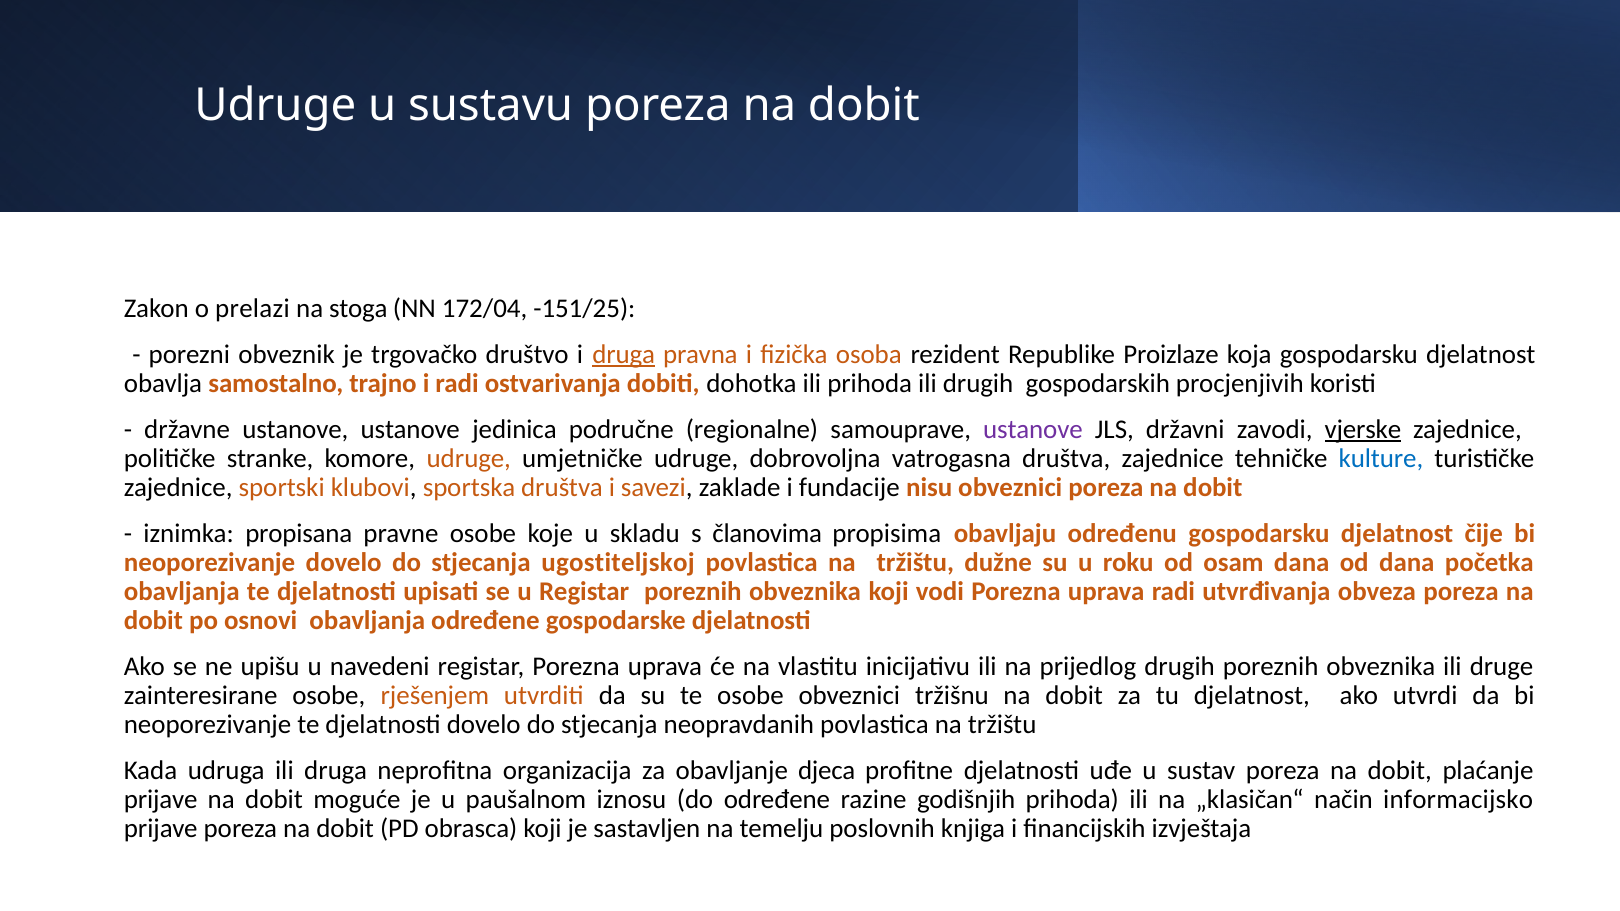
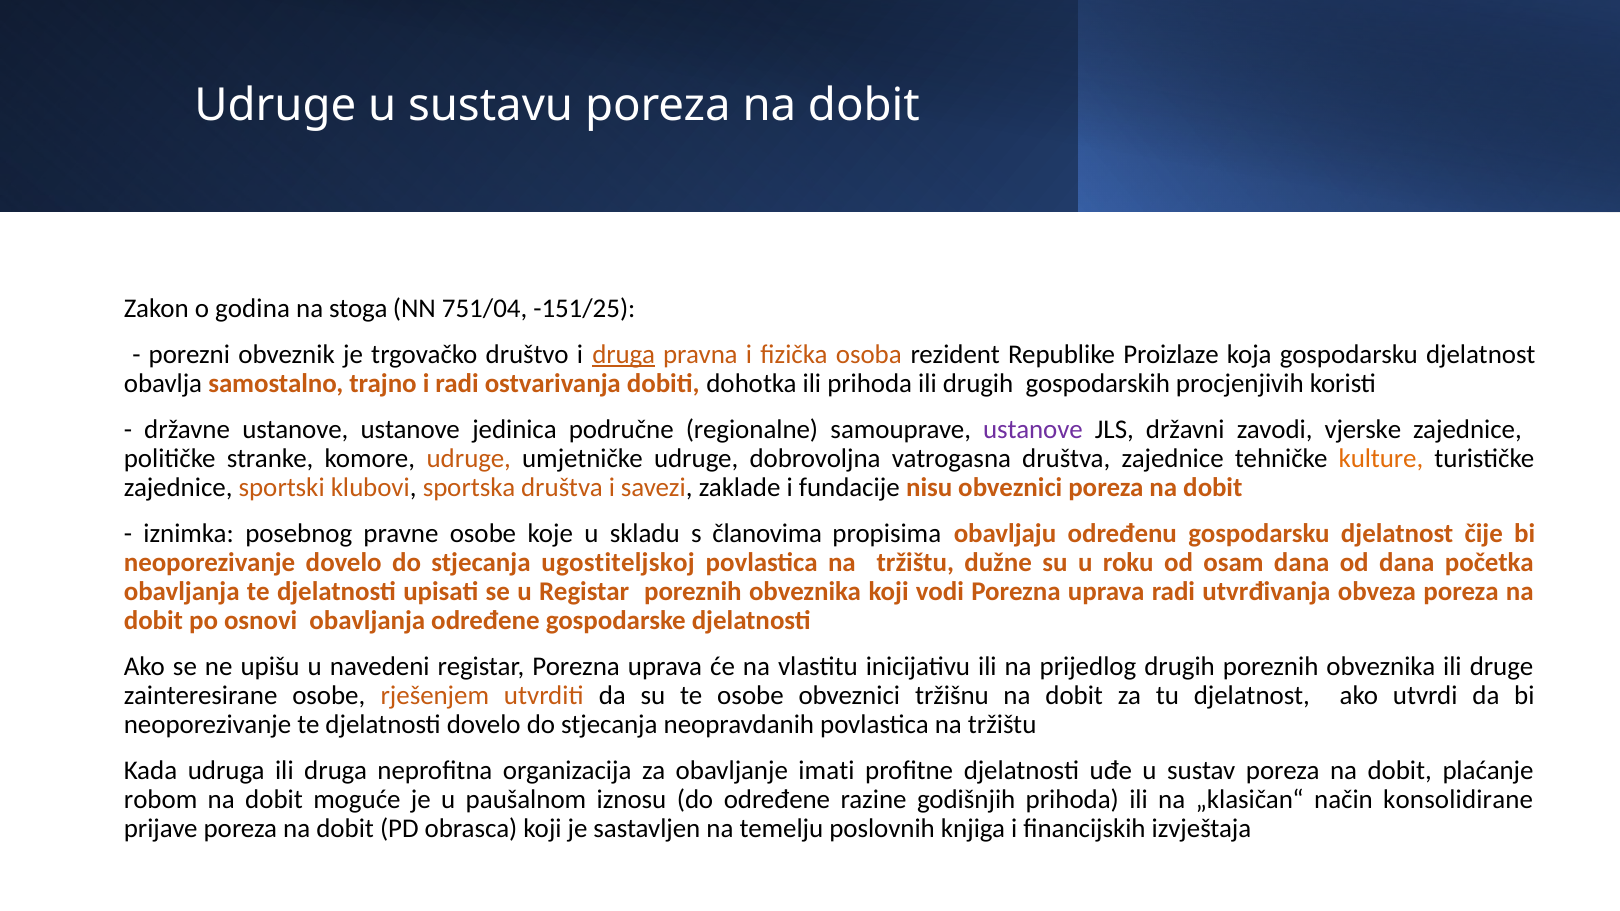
prelazi: prelazi -> godina
172/04: 172/04 -> 751/04
vjerske underline: present -> none
kulture colour: blue -> orange
propisana: propisana -> posebnog
djeca: djeca -> imati
prijave at (161, 800): prijave -> robom
informacijsko: informacijsko -> konsolidirane
